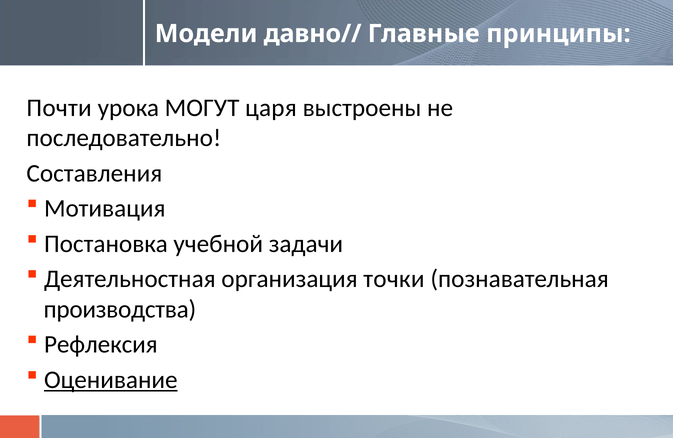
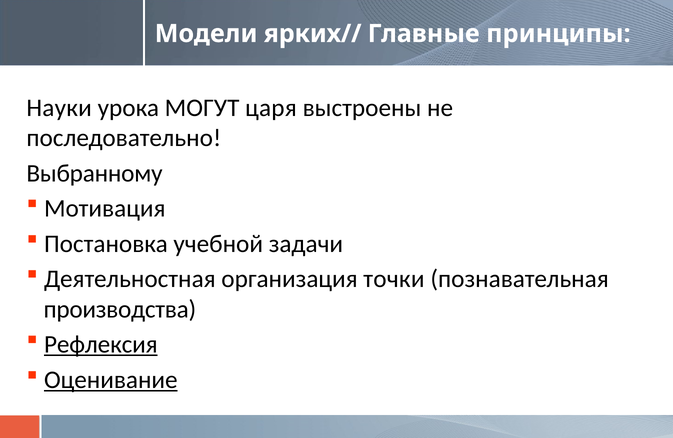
давно//: давно// -> ярких//
Почти: Почти -> Науки
Составления: Составления -> Выбранному
Рефлексия underline: none -> present
